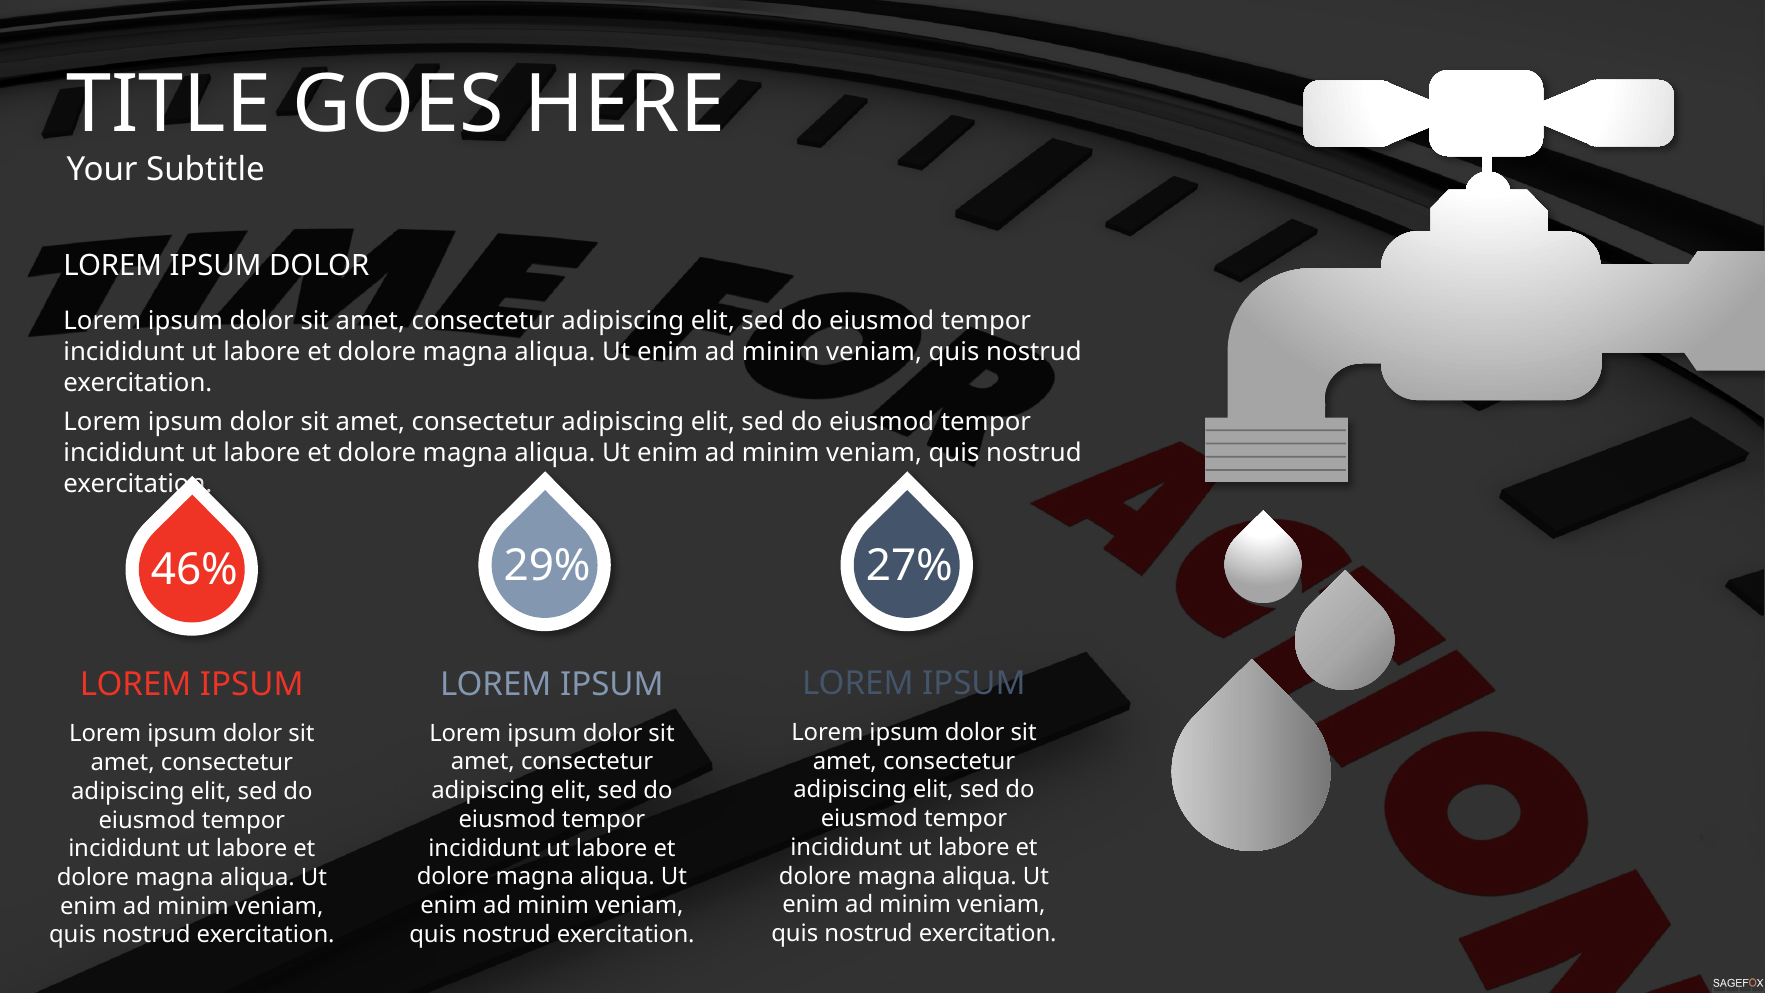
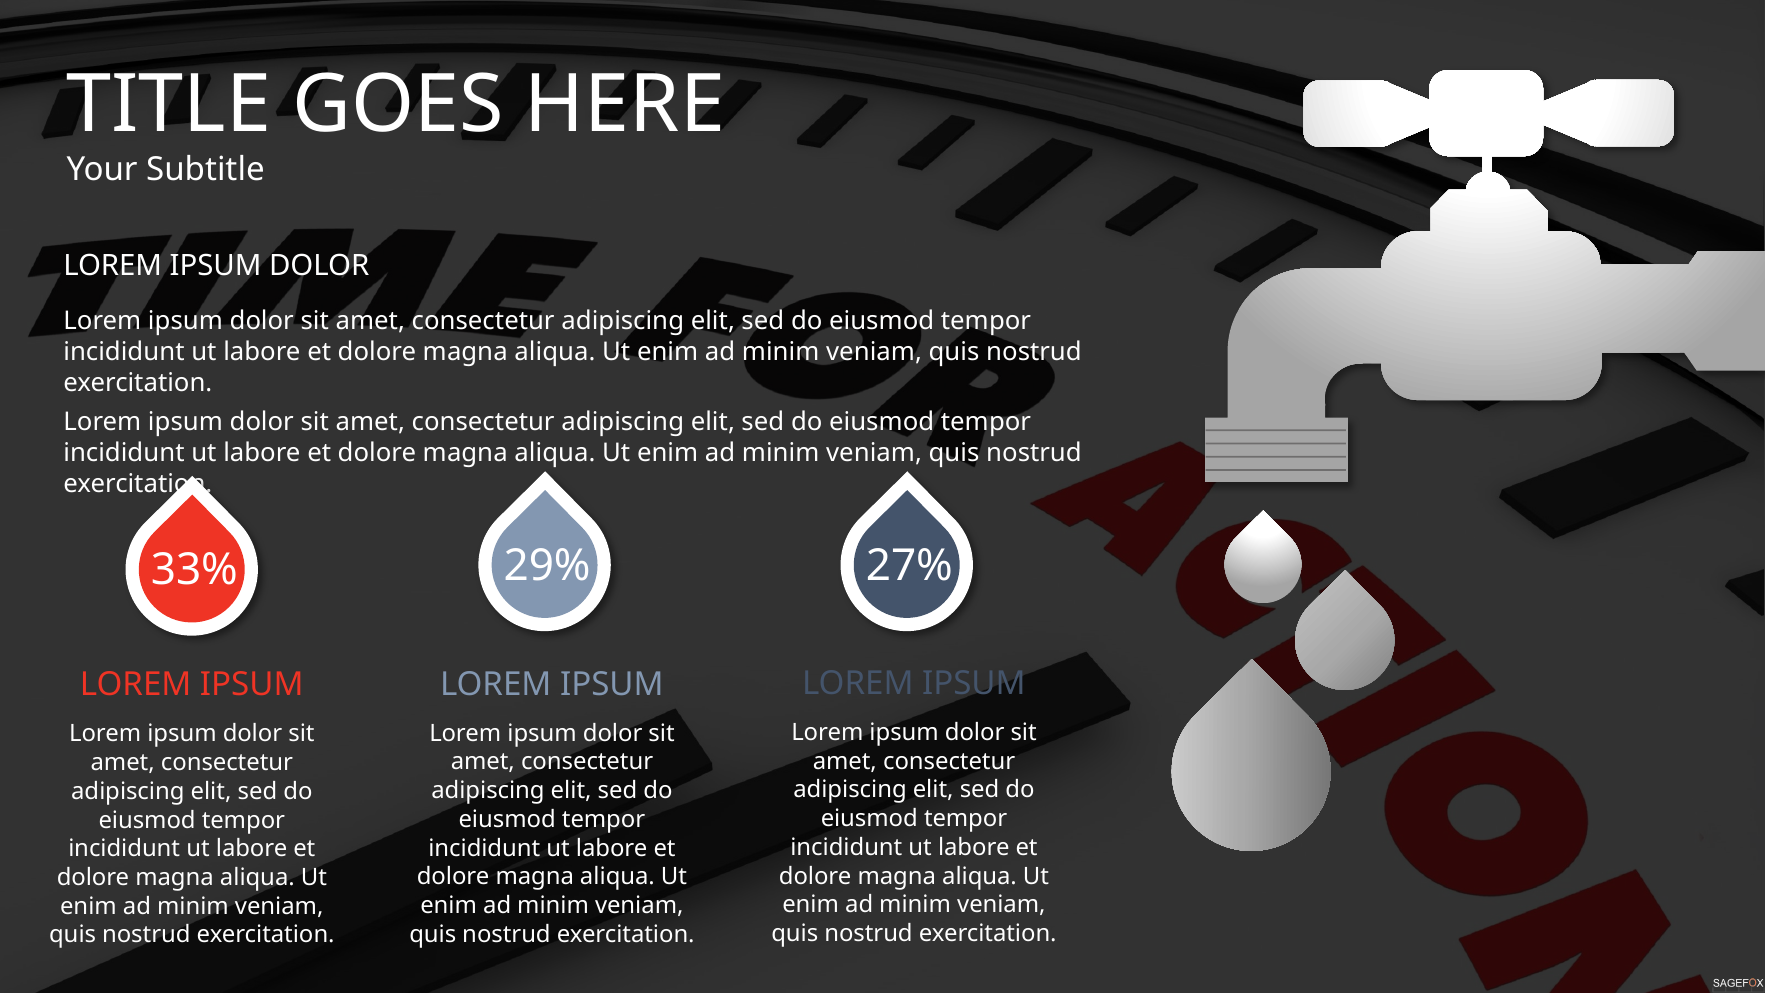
46%: 46% -> 33%
